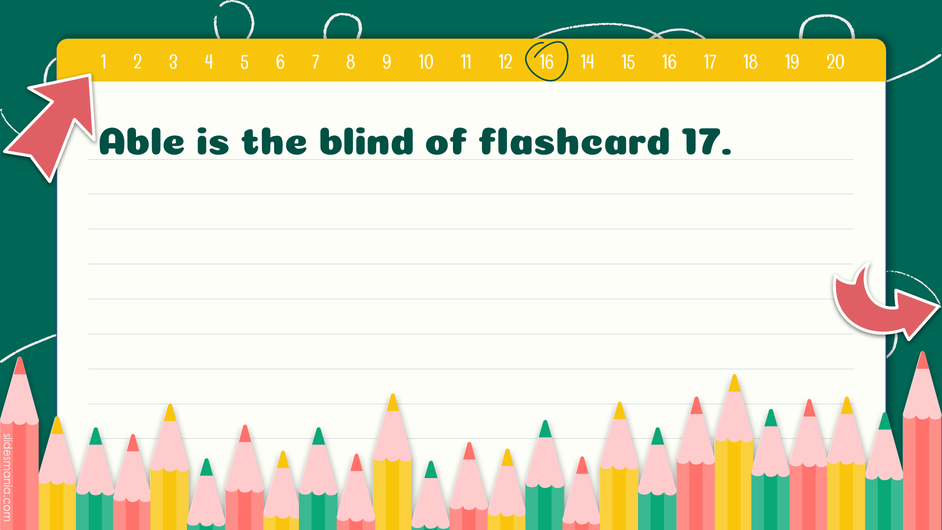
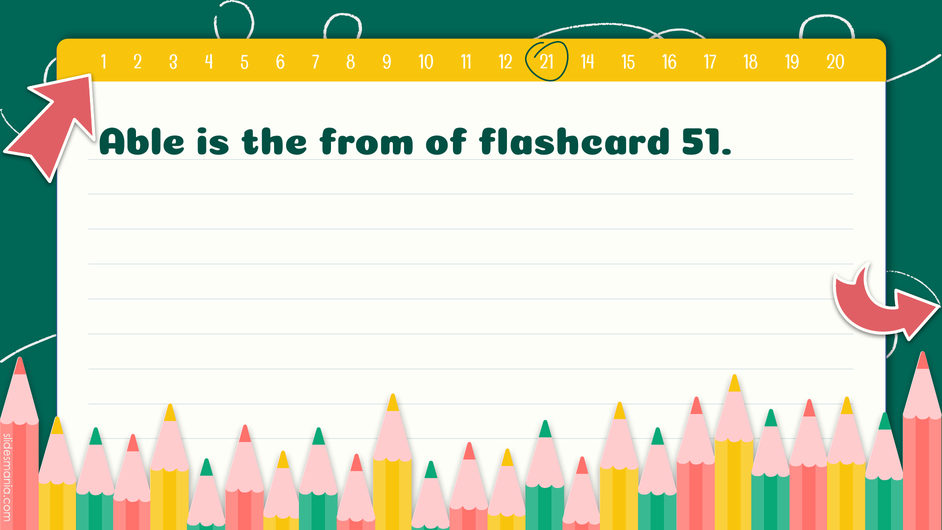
16 at (547, 62): 16 -> 21
blind: blind -> from
flashcard 17: 17 -> 51
